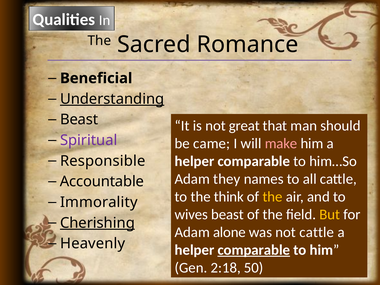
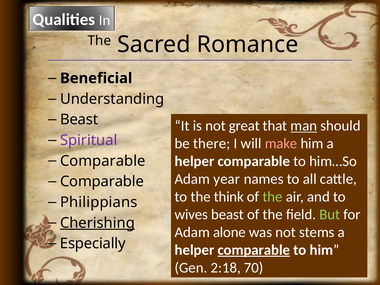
Understanding underline: present -> none
man underline: none -> present
came: came -> there
Responsible at (103, 161): Responsible -> Comparable
they: they -> year
Accountable at (102, 182): Accountable -> Comparable
the at (273, 197) colour: yellow -> light green
Immorality: Immorality -> Philippians
But colour: yellow -> light green
not cattle: cattle -> stems
Heavenly: Heavenly -> Especially
50: 50 -> 70
